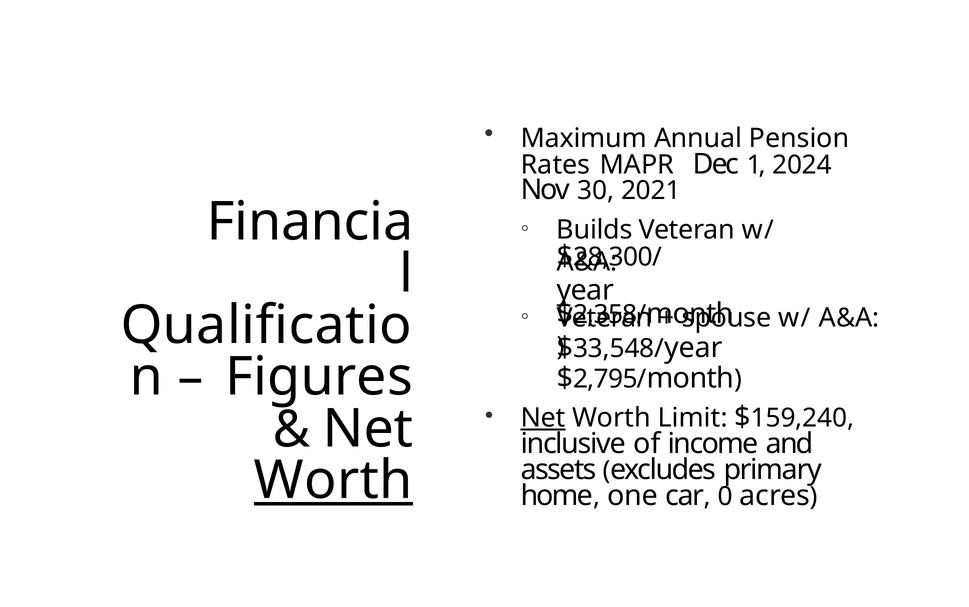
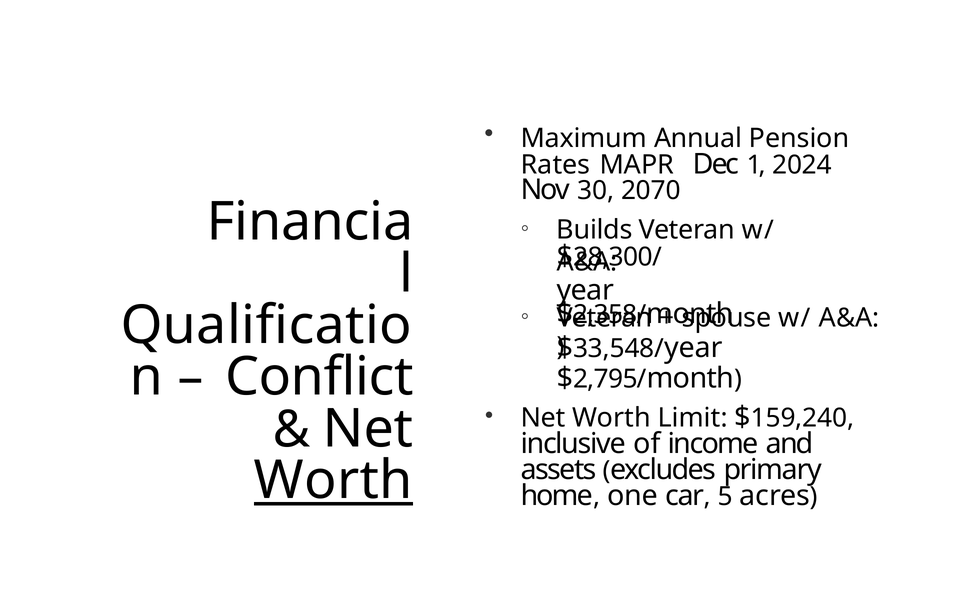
2021: 2021 -> 2070
Figures: Figures -> Conflict
Net at (543, 418) underline: present -> none
0: 0 -> 5
